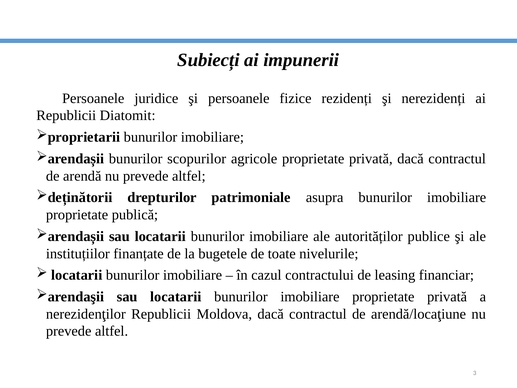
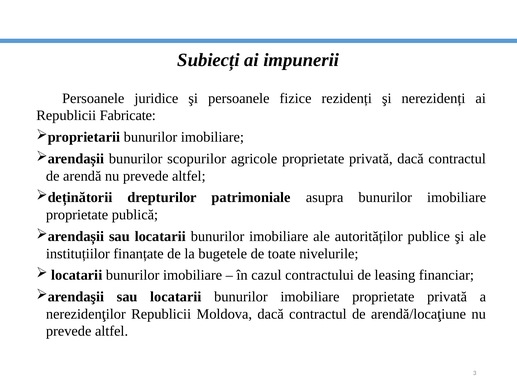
Diatomit: Diatomit -> Fabricate
